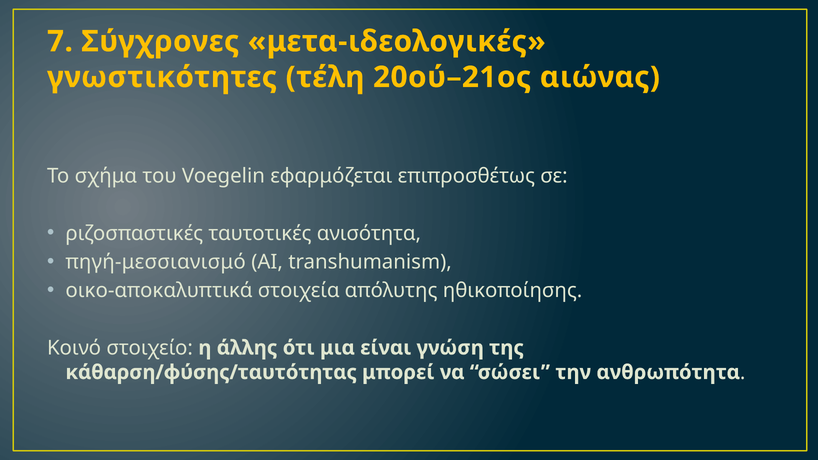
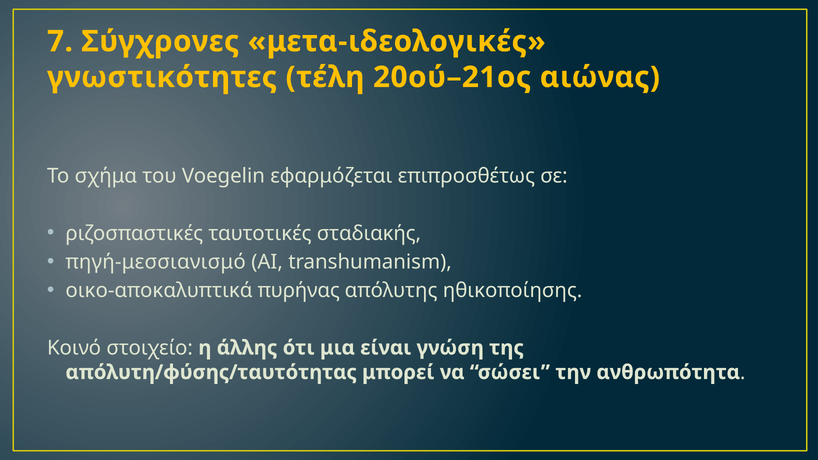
ανισότητα: ανισότητα -> σταδιακής
στοιχεία: στοιχεία -> πυρήνας
κάθαρση/φύσης/ταυτότητας: κάθαρση/φύσης/ταυτότητας -> απόλυτη/φύσης/ταυτότητας
